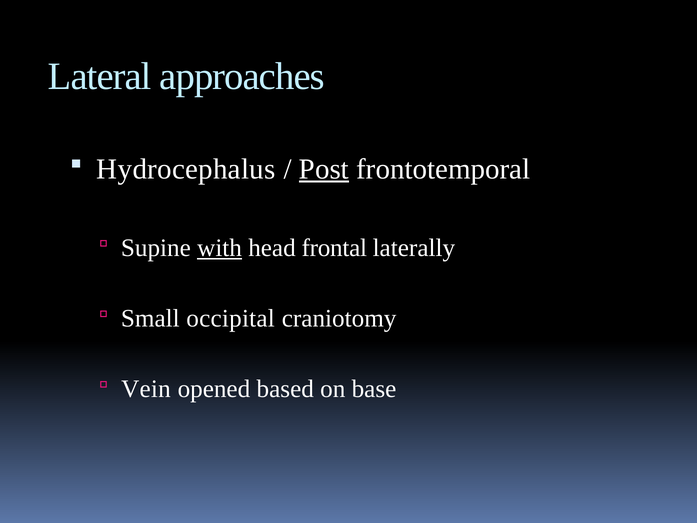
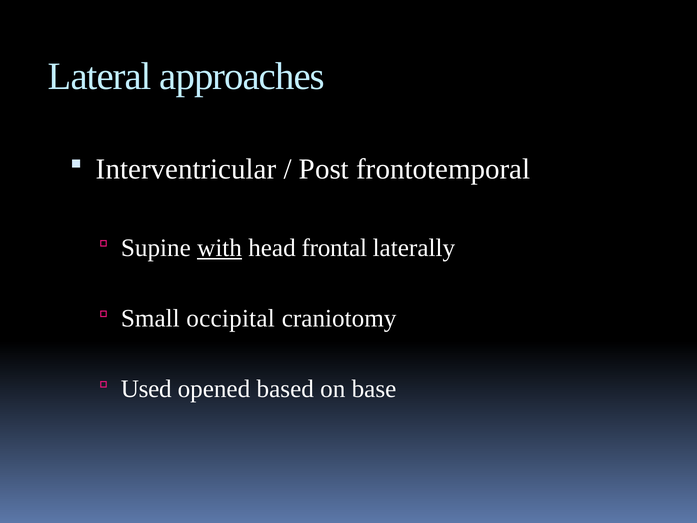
Hydrocephalus: Hydrocephalus -> Interventricular
Post underline: present -> none
Vein: Vein -> Used
